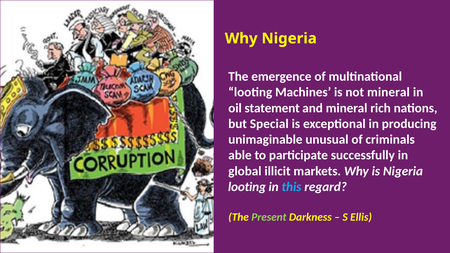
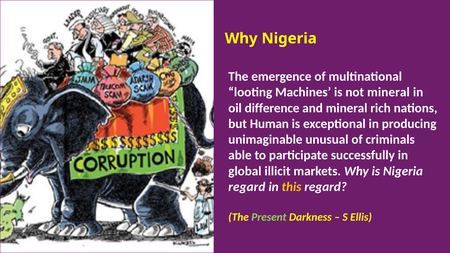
statement: statement -> difference
Special: Special -> Human
looting at (247, 187): looting -> regard
this colour: light blue -> yellow
